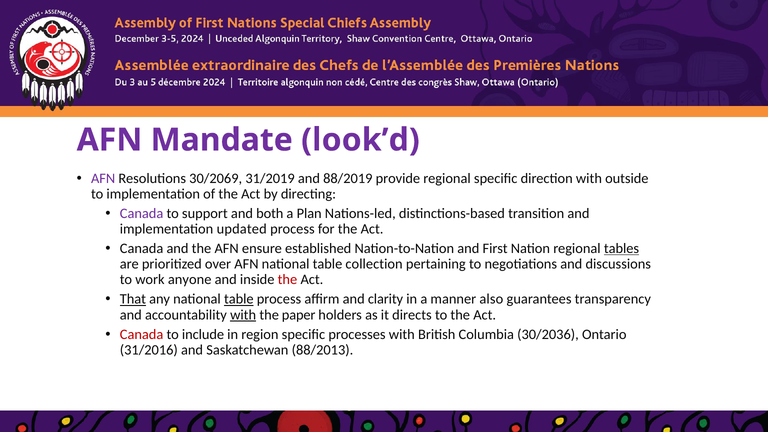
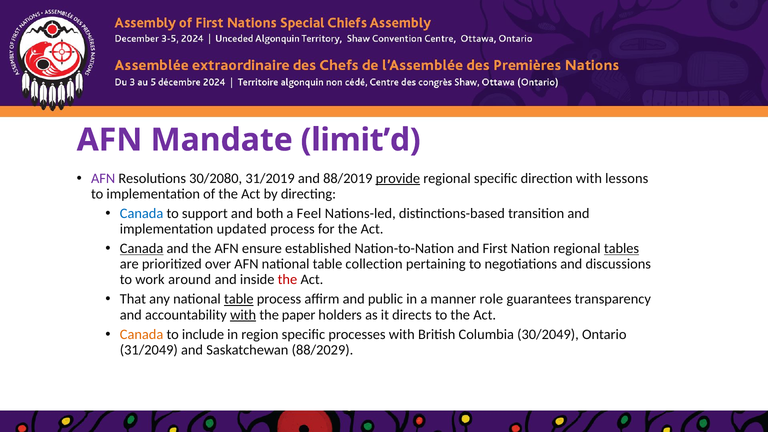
look’d: look’d -> limit’d
30/2069: 30/2069 -> 30/2080
provide underline: none -> present
outside: outside -> lessons
Canada at (142, 213) colour: purple -> blue
Plan: Plan -> Feel
Canada at (142, 249) underline: none -> present
anyone: anyone -> around
That underline: present -> none
clarity: clarity -> public
also: also -> role
Canada at (142, 334) colour: red -> orange
30/2036: 30/2036 -> 30/2049
31/2016: 31/2016 -> 31/2049
88/2013: 88/2013 -> 88/2029
